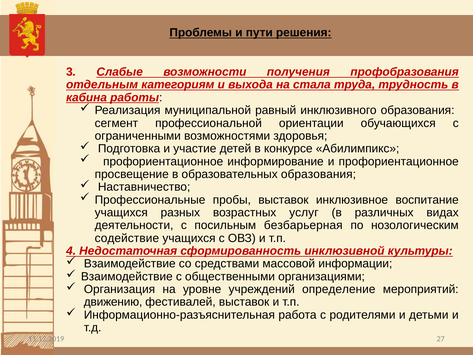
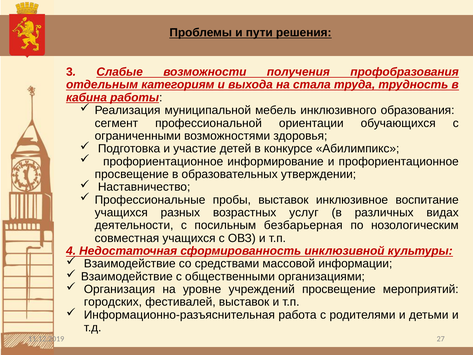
равный: равный -> мебель
образовательных образования: образования -> утверждении
содействие: содействие -> совместная
учреждений определение: определение -> просвещение
движению: движению -> городских
